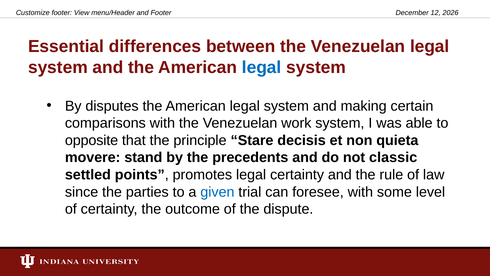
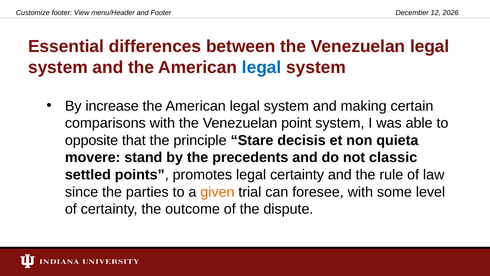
disputes: disputes -> increase
work: work -> point
given colour: blue -> orange
